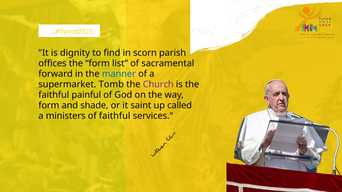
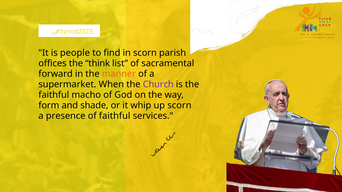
dignity: dignity -> people
the form: form -> think
manner colour: blue -> orange
Tomb: Tomb -> When
painful: painful -> macho
saint: saint -> whip
up called: called -> scorn
ministers: ministers -> presence
